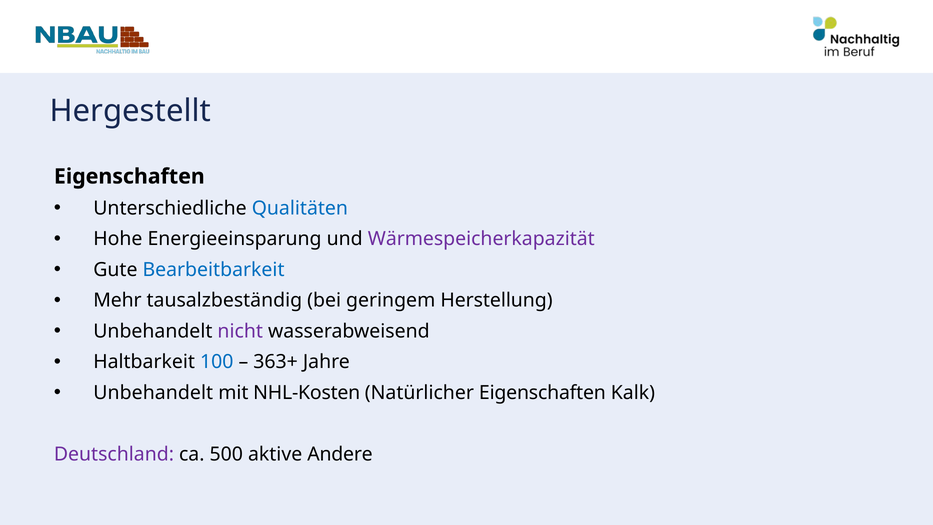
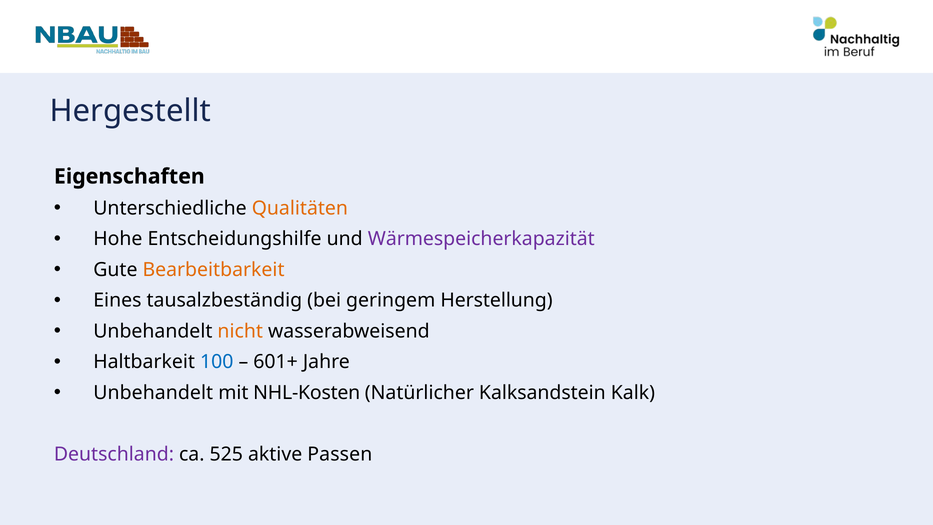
Qualitäten colour: blue -> orange
Energieeinsparung: Energieeinsparung -> Entscheidungshilfe
Bearbeitbarkeit colour: blue -> orange
Mehr: Mehr -> Eines
nicht colour: purple -> orange
363+: 363+ -> 601+
Natürlicher Eigenschaften: Eigenschaften -> Kalksandstein
500: 500 -> 525
Andere: Andere -> Passen
